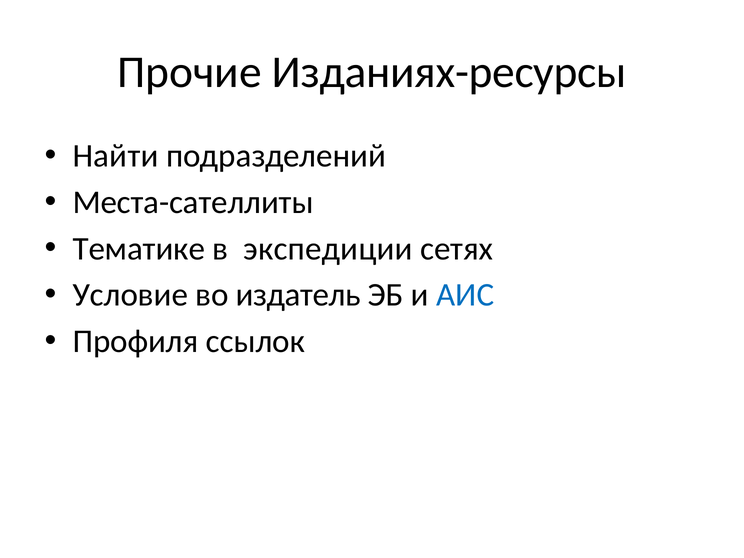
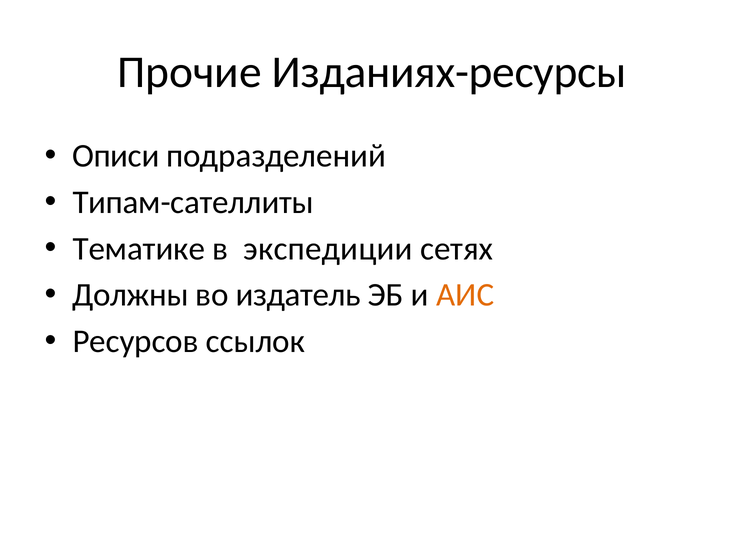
Найти: Найти -> Описи
Места-сателлиты: Места-сателлиты -> Типам-сателлиты
Условие: Условие -> Должны
АИС colour: blue -> orange
Профиля: Профиля -> Ресурсов
